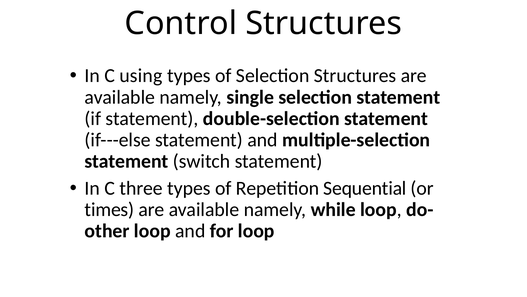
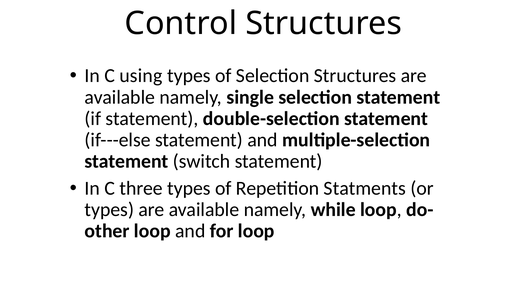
Sequential: Sequential -> Statments
times at (109, 209): times -> types
